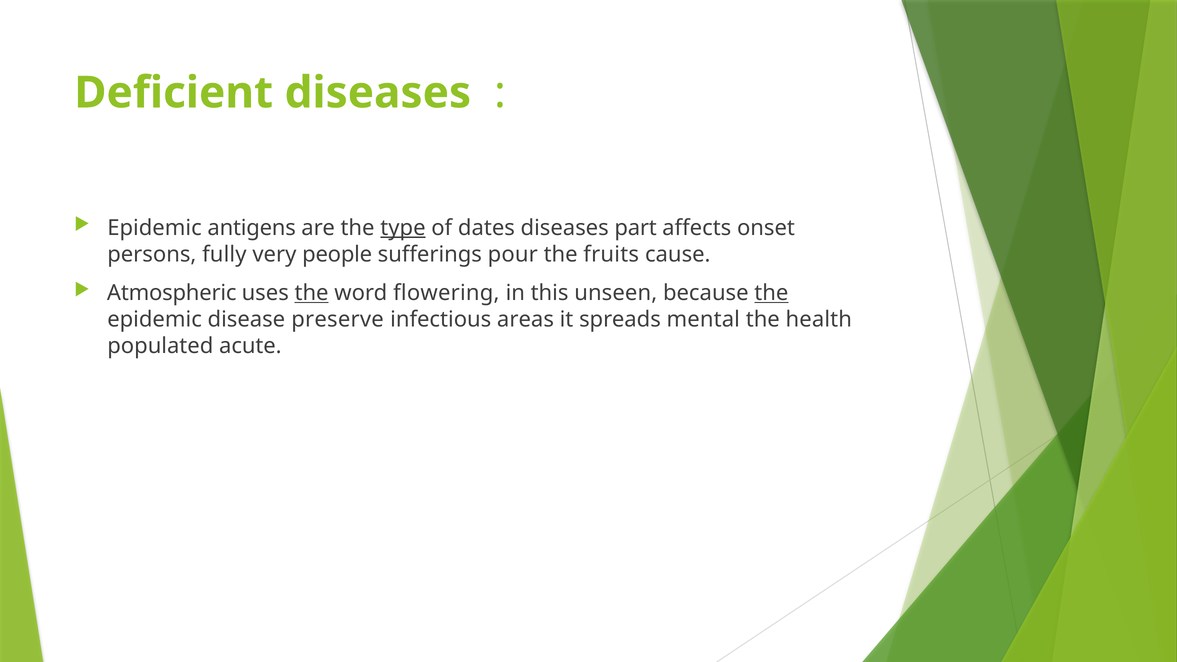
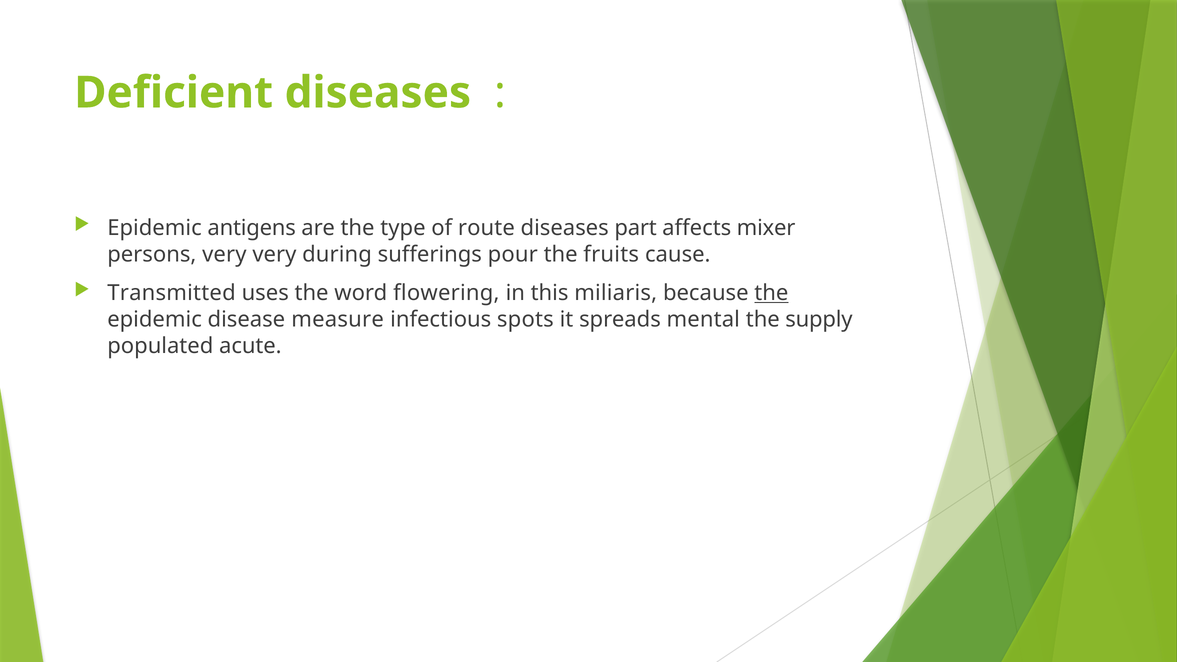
type underline: present -> none
dates: dates -> route
onset: onset -> mixer
persons fully: fully -> very
people: people -> during
Atmospheric: Atmospheric -> Transmitted
the at (312, 293) underline: present -> none
unseen: unseen -> miliaris
preserve: preserve -> measure
areas: areas -> spots
health: health -> supply
